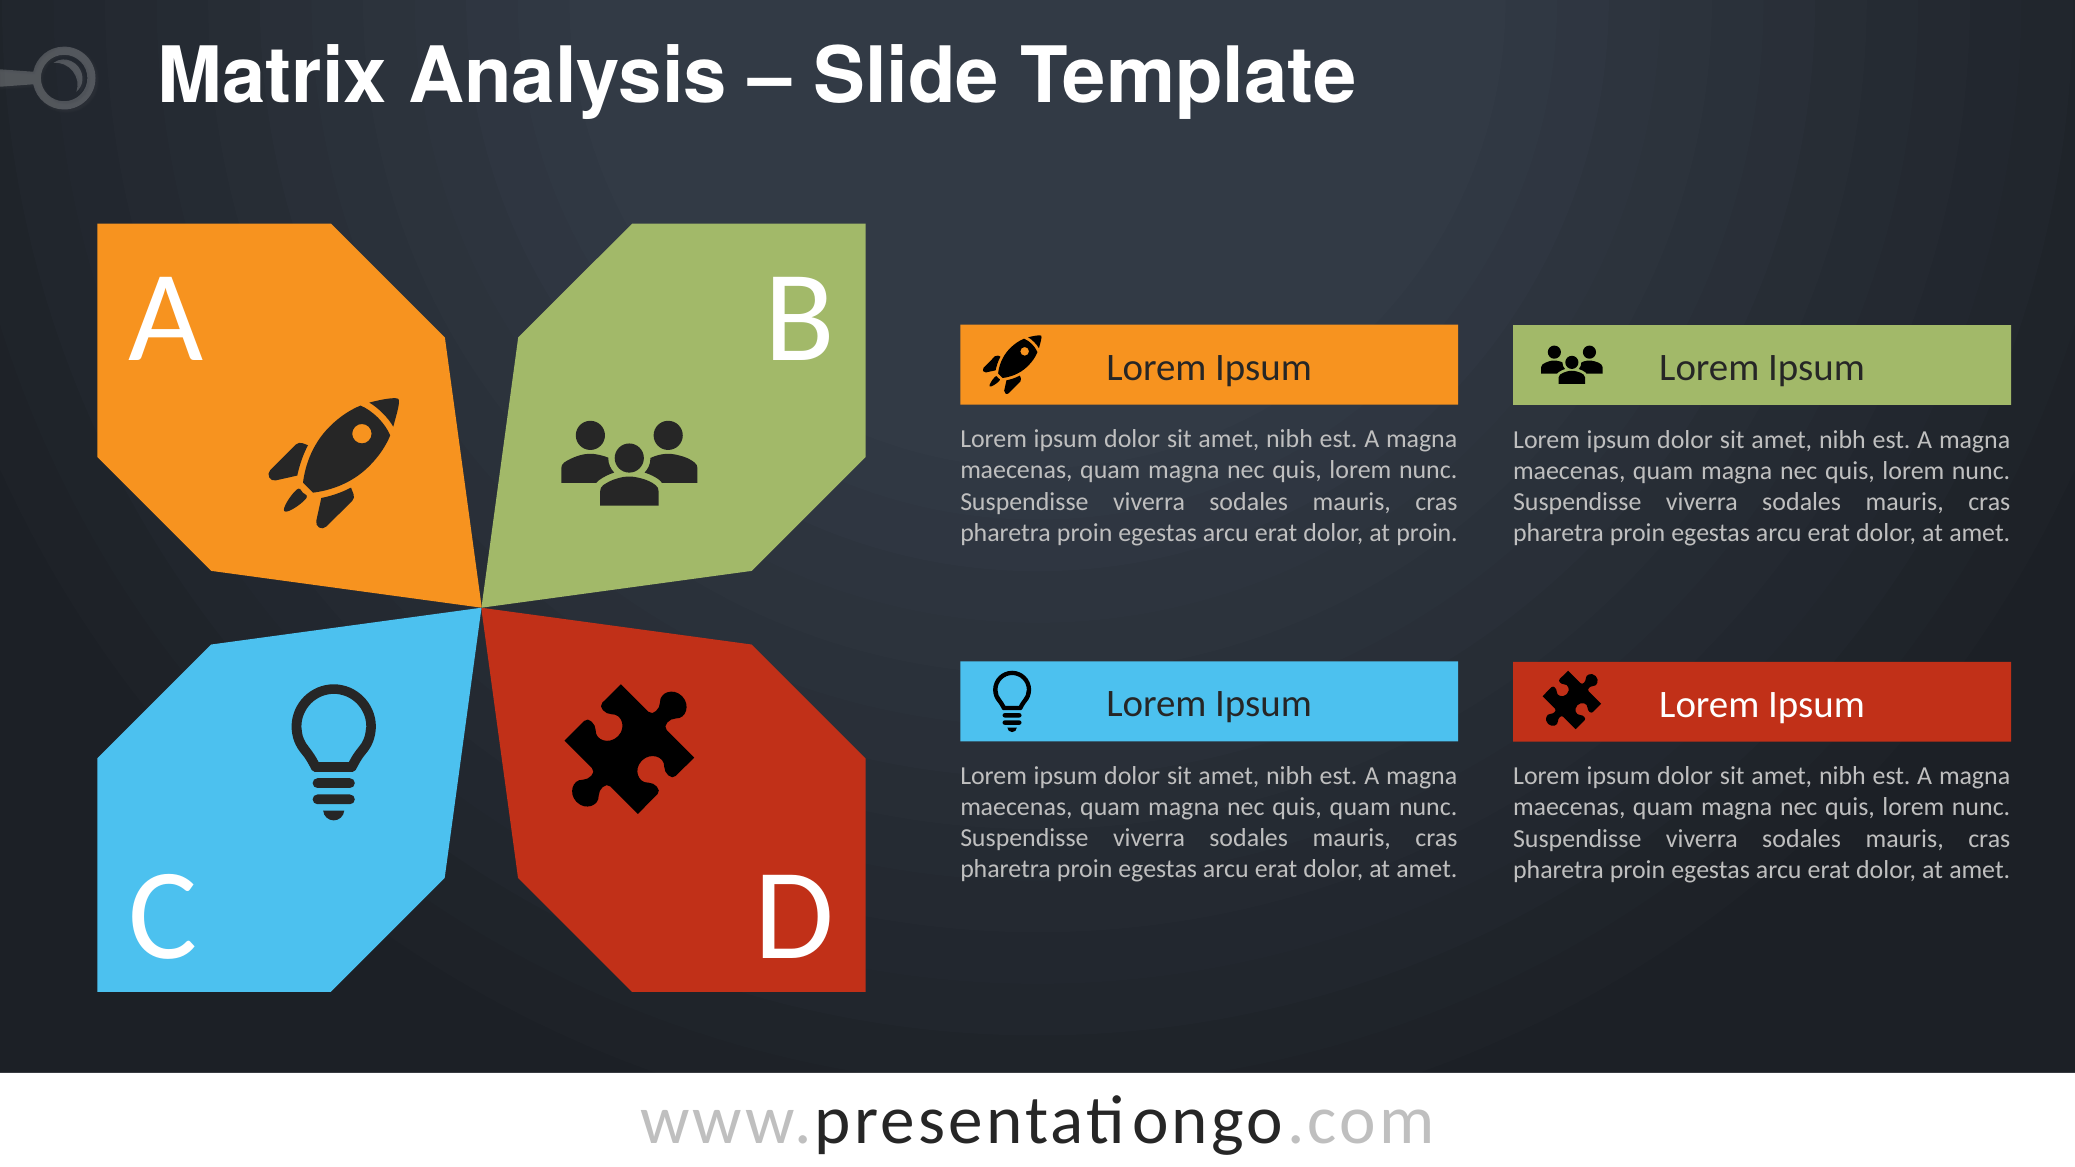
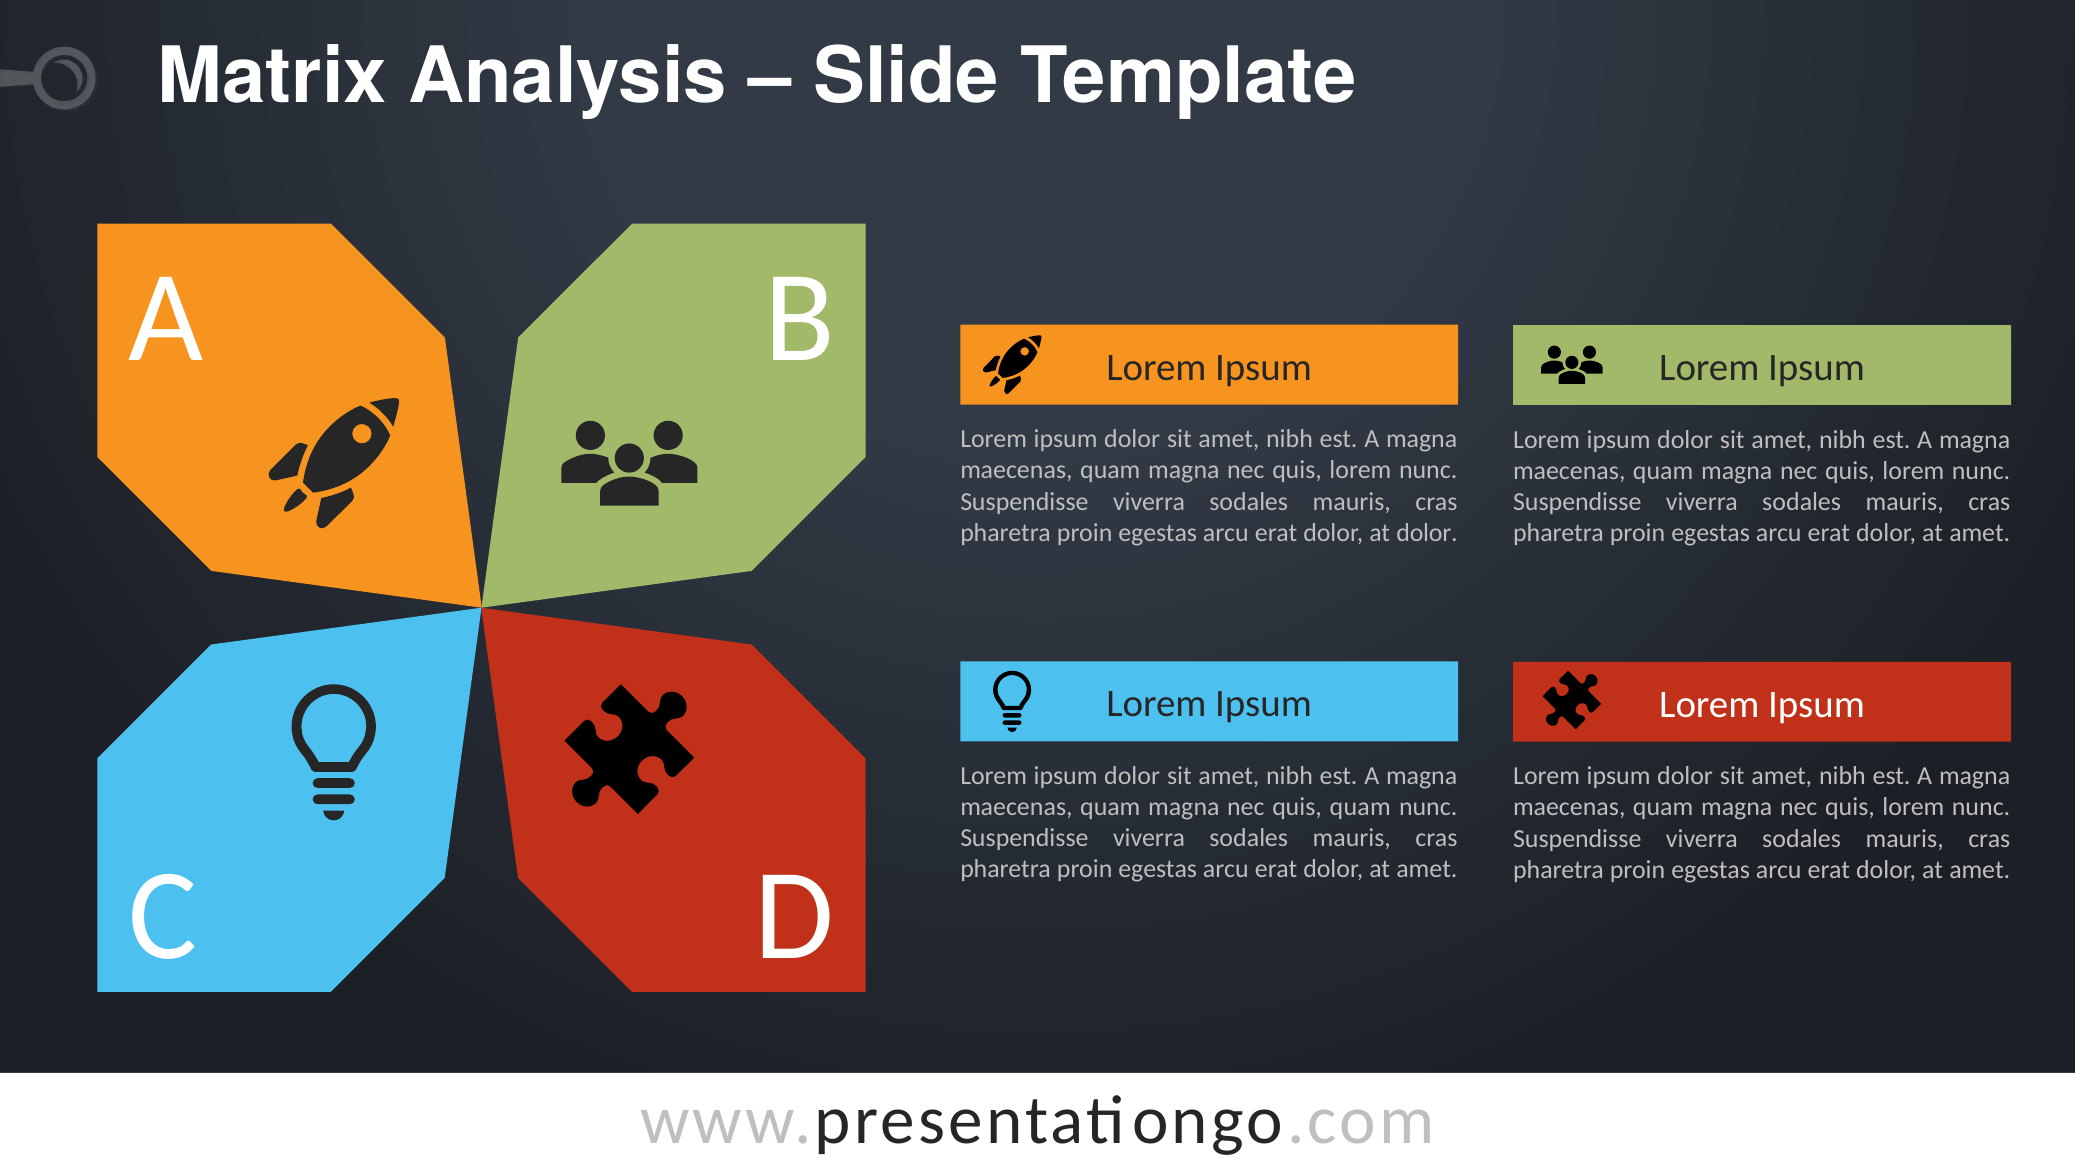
at proin: proin -> dolor
